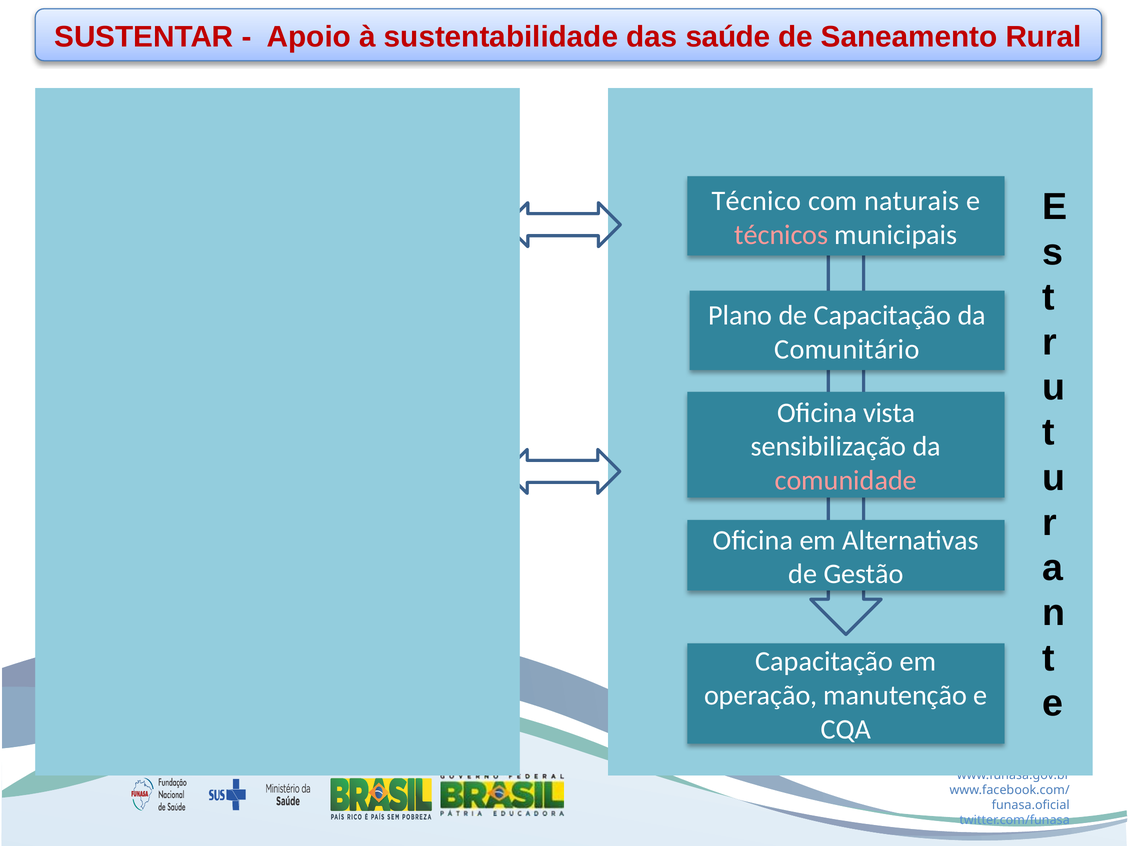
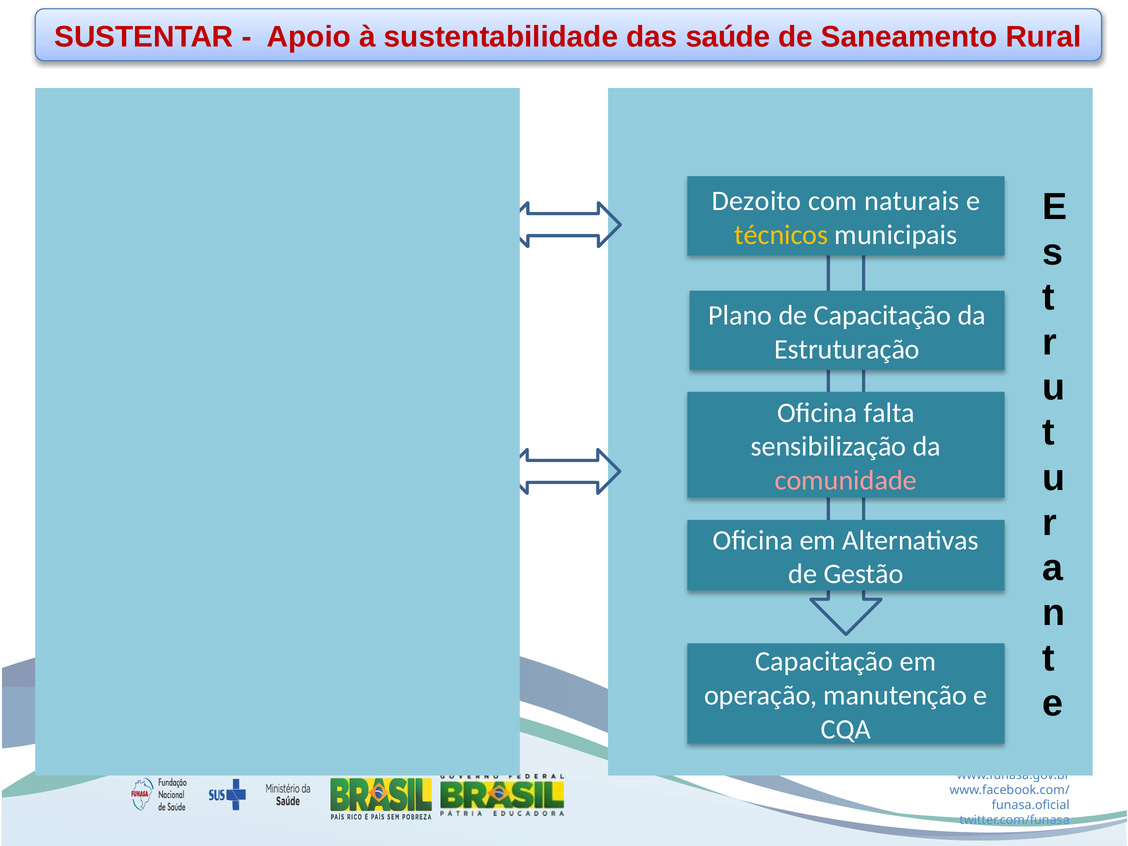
Técnico: Técnico -> Dezoito
técnicos colour: pink -> yellow
Comunitário: Comunitário -> Estruturação
vista: vista -> falta
